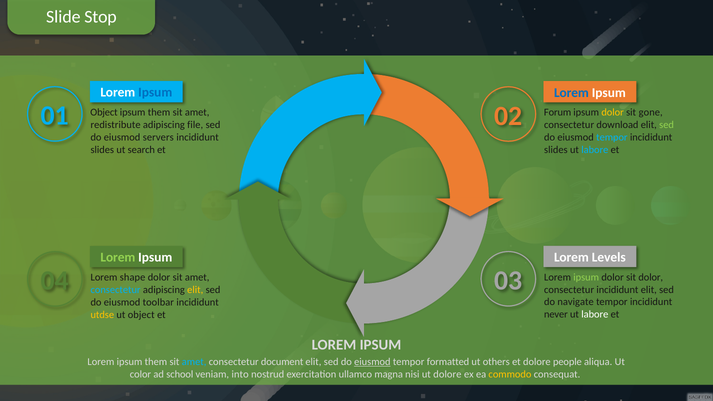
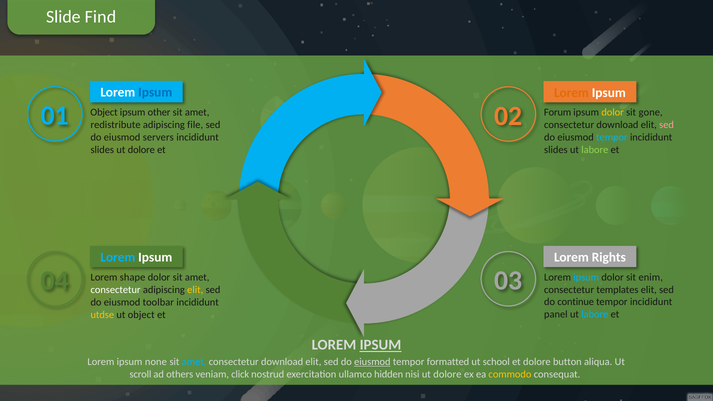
Stop: Stop -> Find
Lorem at (571, 93) colour: blue -> orange
them at (159, 112): them -> other
sed at (667, 125) colour: light green -> pink
search at (141, 150): search -> dolore
labore at (595, 150) colour: light blue -> light green
Levels: Levels -> Rights
Lorem at (118, 258) colour: light green -> light blue
ipsum at (586, 277) colour: light green -> light blue
sit dolor: dolor -> enim
consectetur incididunt: incididunt -> templates
consectetur at (116, 290) colour: light blue -> white
navigate: navigate -> continue
never: never -> panel
labore at (595, 315) colour: white -> light blue
IPSUM at (380, 345) underline: none -> present
Lorem ipsum them: them -> none
document at (282, 362): document -> download
others: others -> school
people: people -> button
color: color -> scroll
school: school -> others
into: into -> click
magna: magna -> hidden
